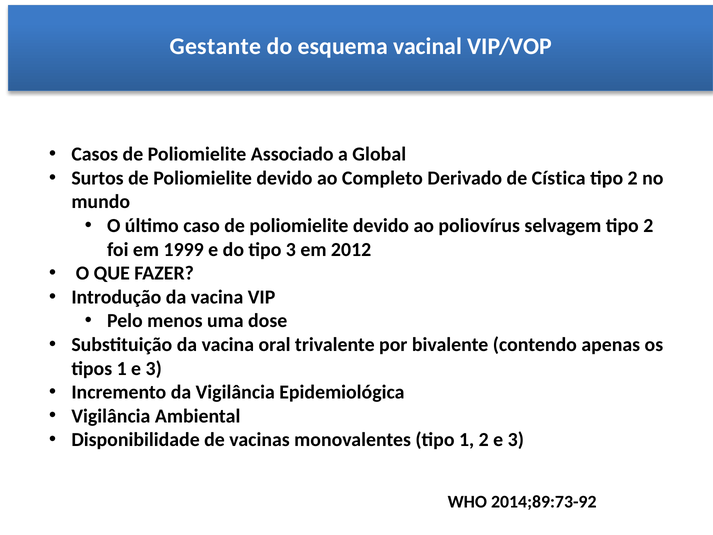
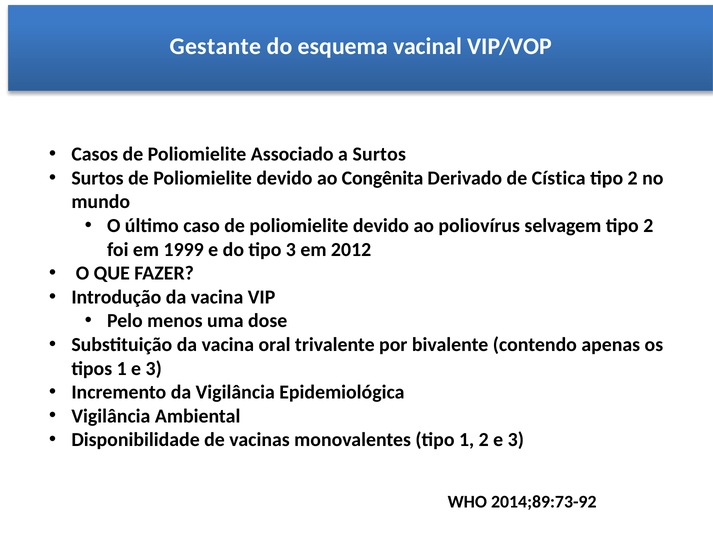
a Global: Global -> Surtos
Completo: Completo -> Congênita
